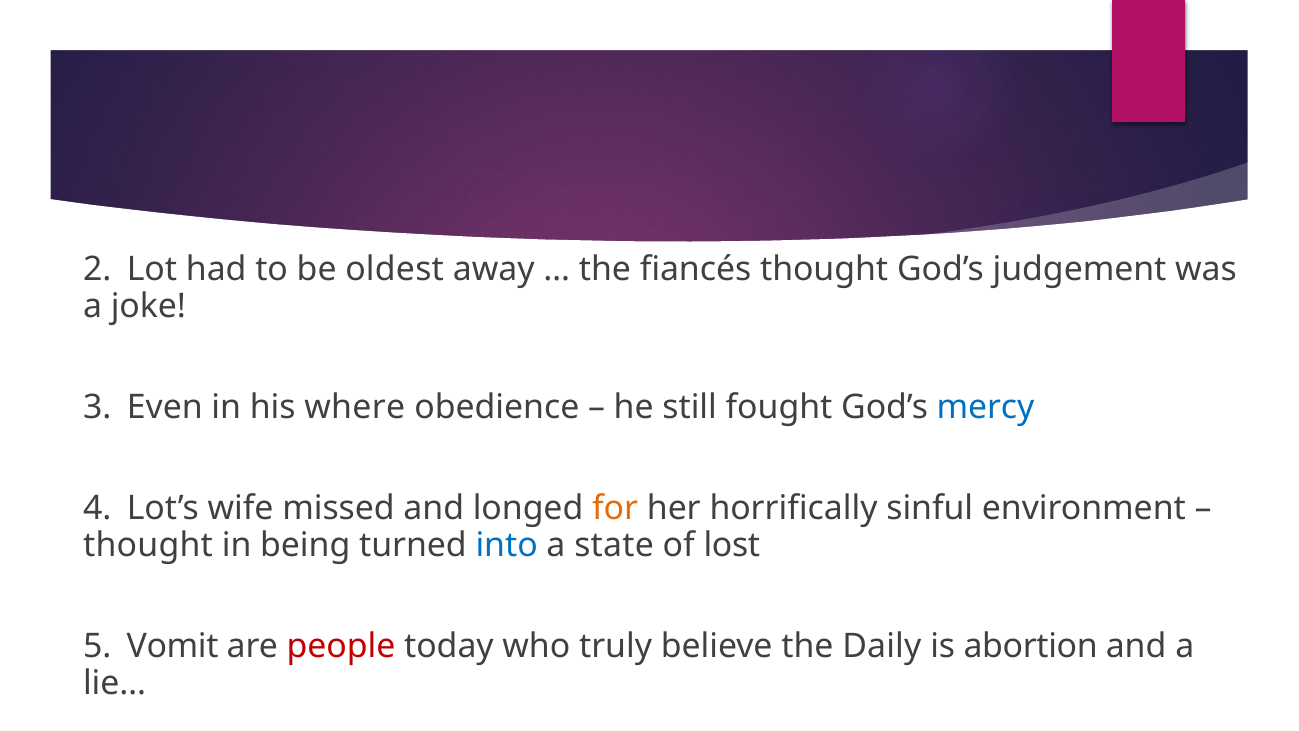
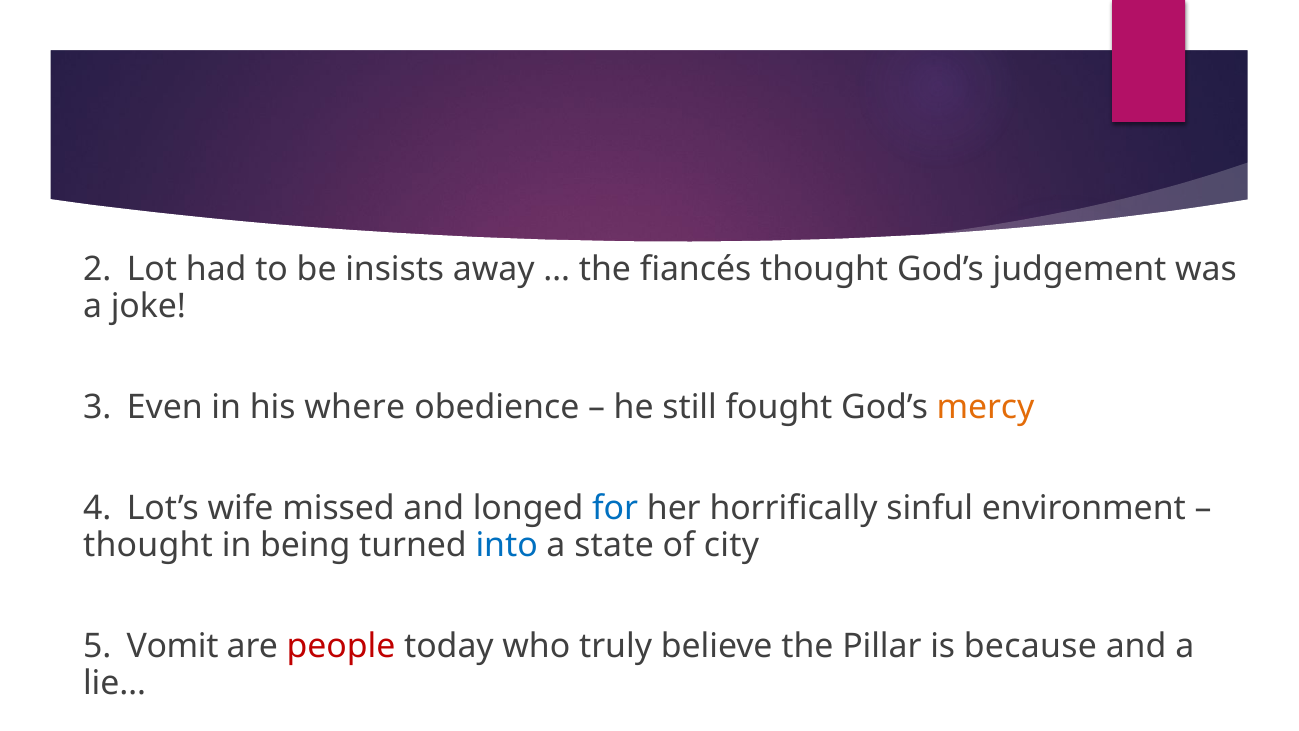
oldest: oldest -> insists
mercy colour: blue -> orange
for colour: orange -> blue
lost: lost -> city
Daily: Daily -> Pillar
abortion: abortion -> because
